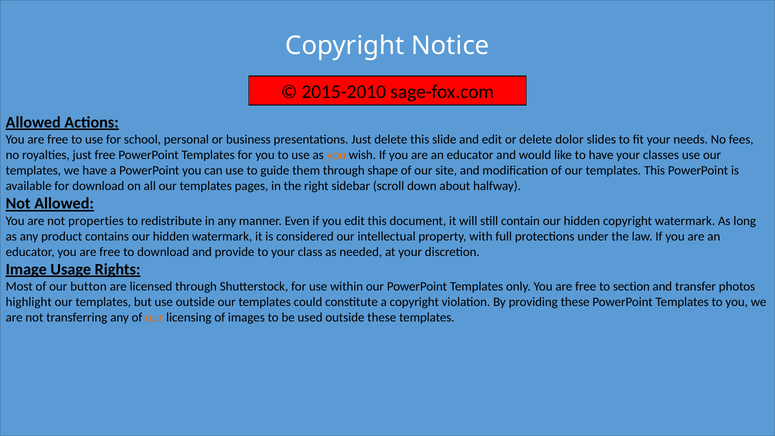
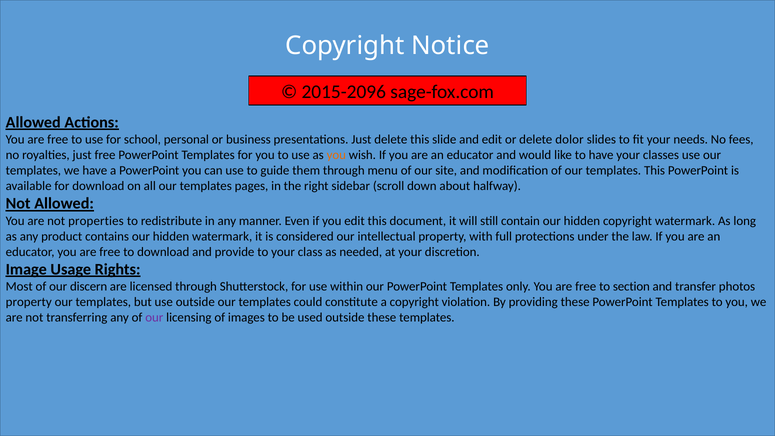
2015-2010: 2015-2010 -> 2015-2096
shape: shape -> menu
button: button -> discern
highlight at (29, 302): highlight -> property
our at (154, 318) colour: orange -> purple
